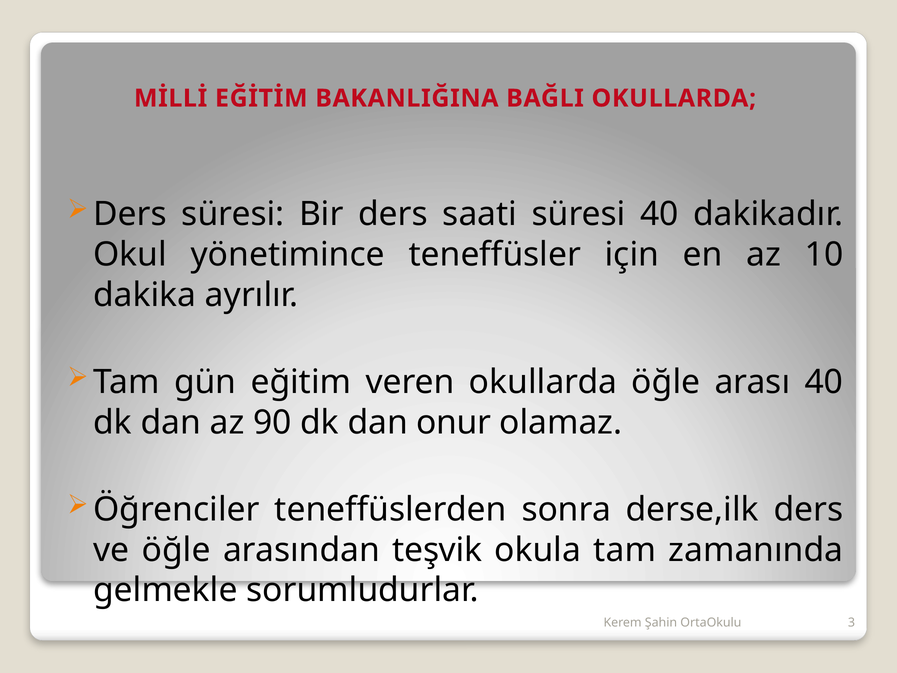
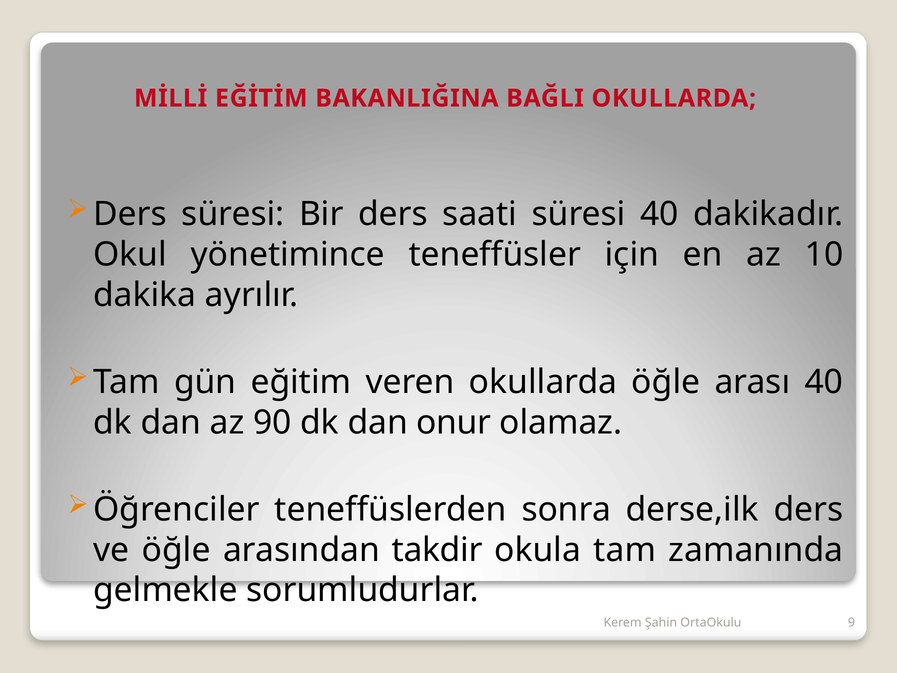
teşvik: teşvik -> takdir
3: 3 -> 9
